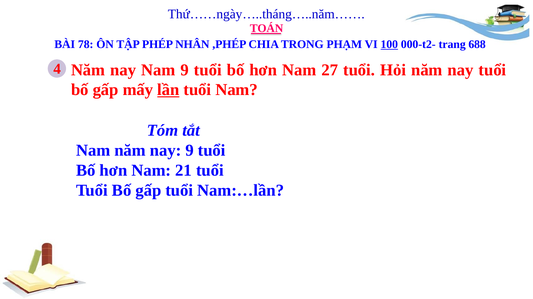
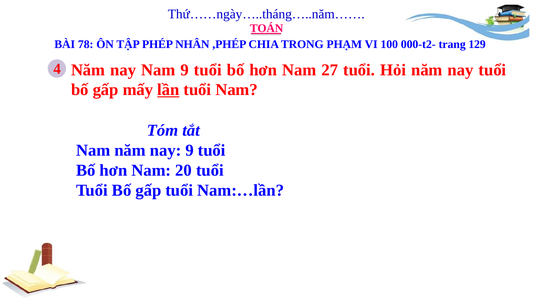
100 underline: present -> none
688: 688 -> 129
21: 21 -> 20
